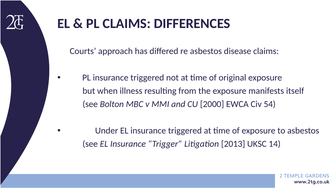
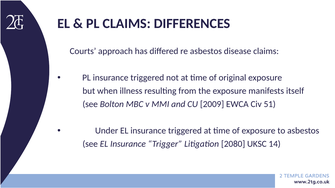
2000: 2000 -> 2009
54: 54 -> 51
2013: 2013 -> 2080
